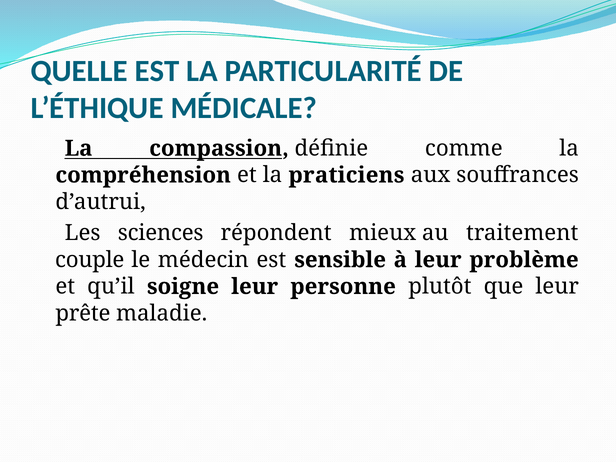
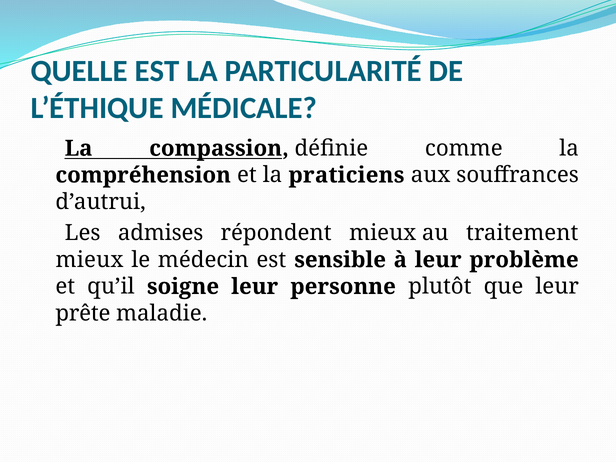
sciences: sciences -> admises
couple at (90, 260): couple -> mieux
